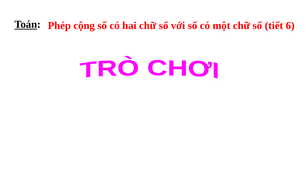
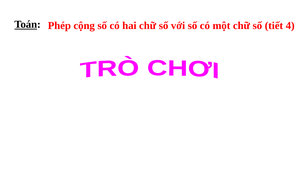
6: 6 -> 4
